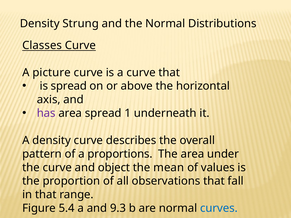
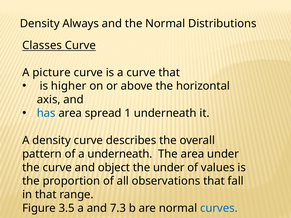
Strung: Strung -> Always
is spread: spread -> higher
has colour: purple -> blue
a proportions: proportions -> underneath
the mean: mean -> under
5.4: 5.4 -> 3.5
9.3: 9.3 -> 7.3
